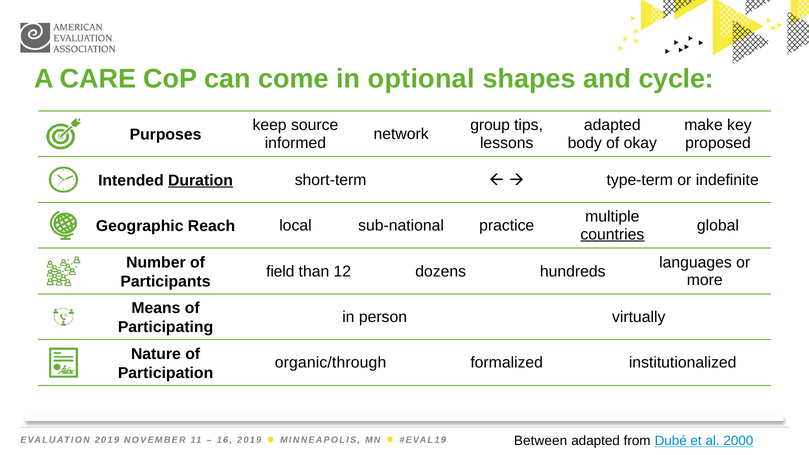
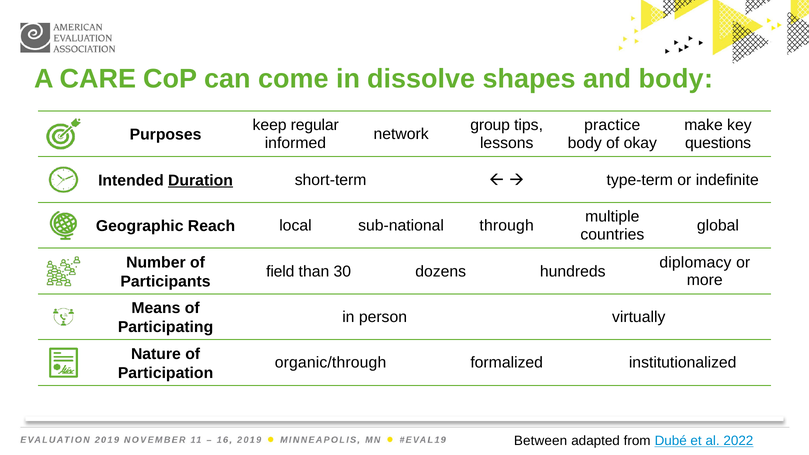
optional: optional -> dissolve
and cycle: cycle -> body
source: source -> regular
adapted at (612, 125): adapted -> practice
proposed: proposed -> questions
practice: practice -> through
countries underline: present -> none
languages: languages -> diplomacy
12: 12 -> 30
2000: 2000 -> 2022
